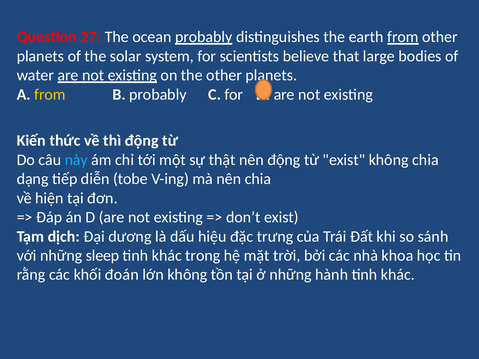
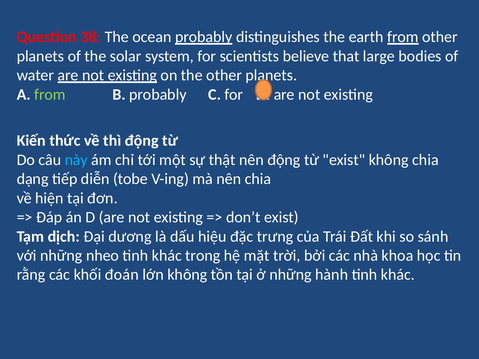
27: 27 -> 38
from at (50, 94) colour: yellow -> light green
sleep: sleep -> nheo
